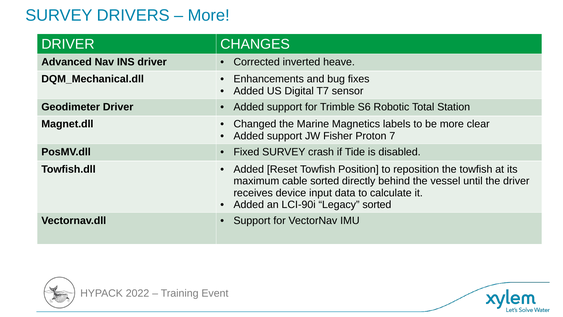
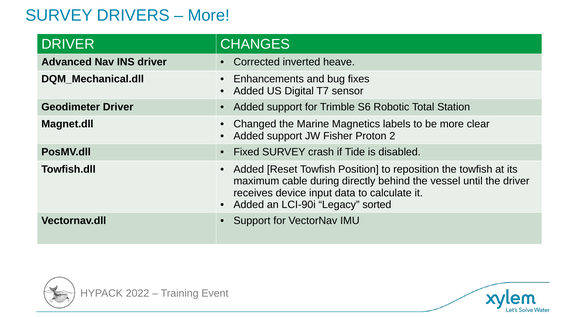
7: 7 -> 2
cable sorted: sorted -> during
